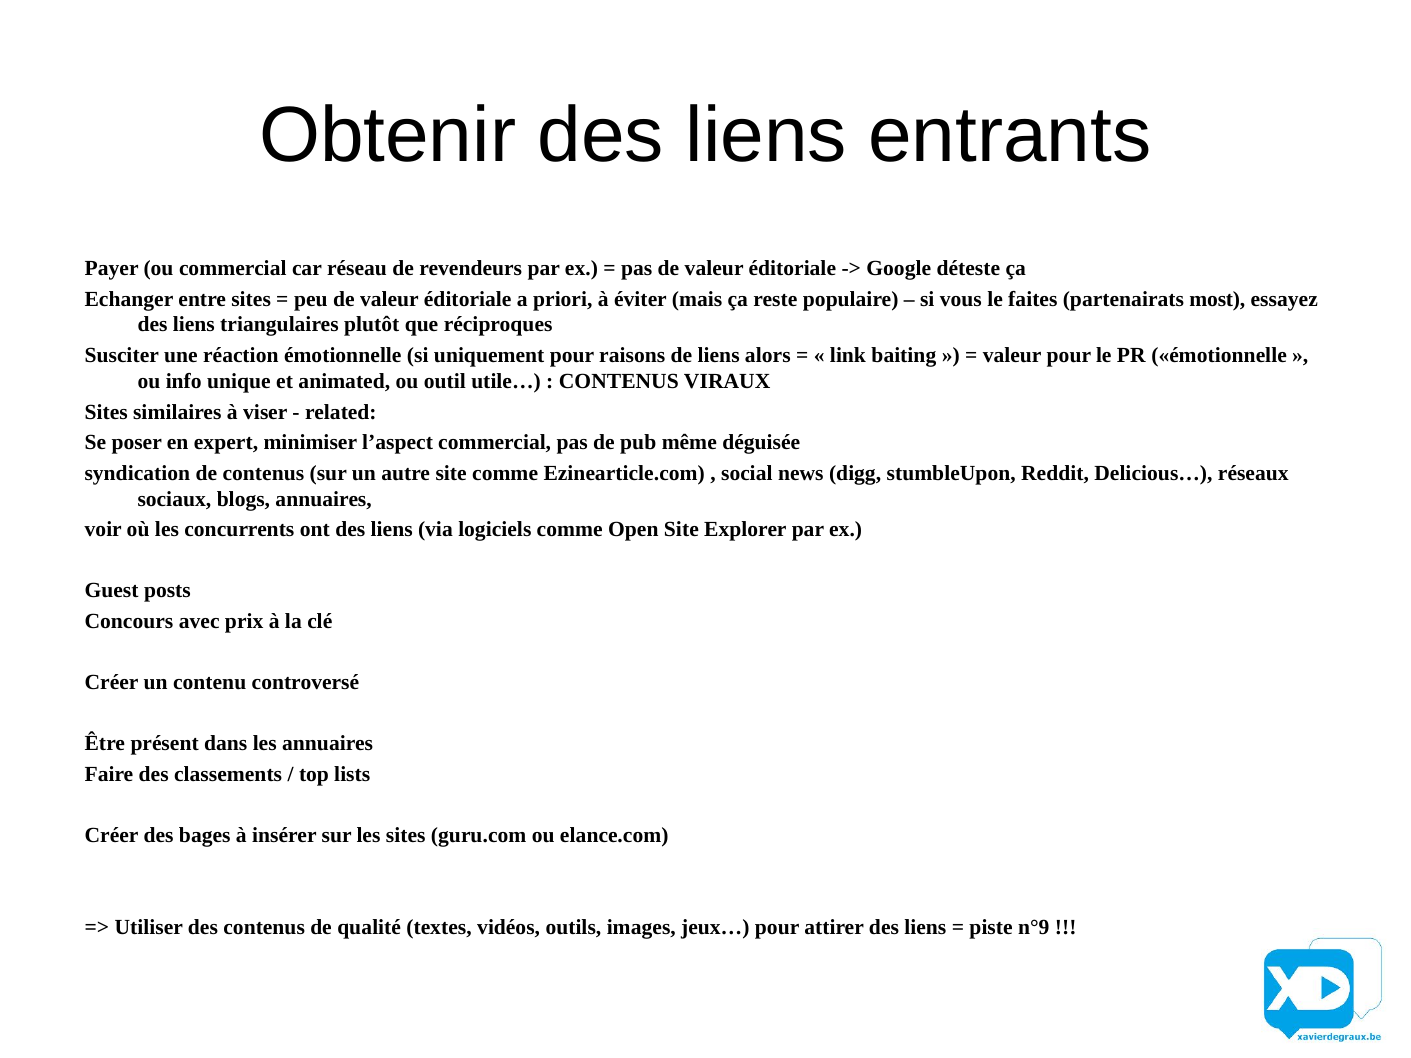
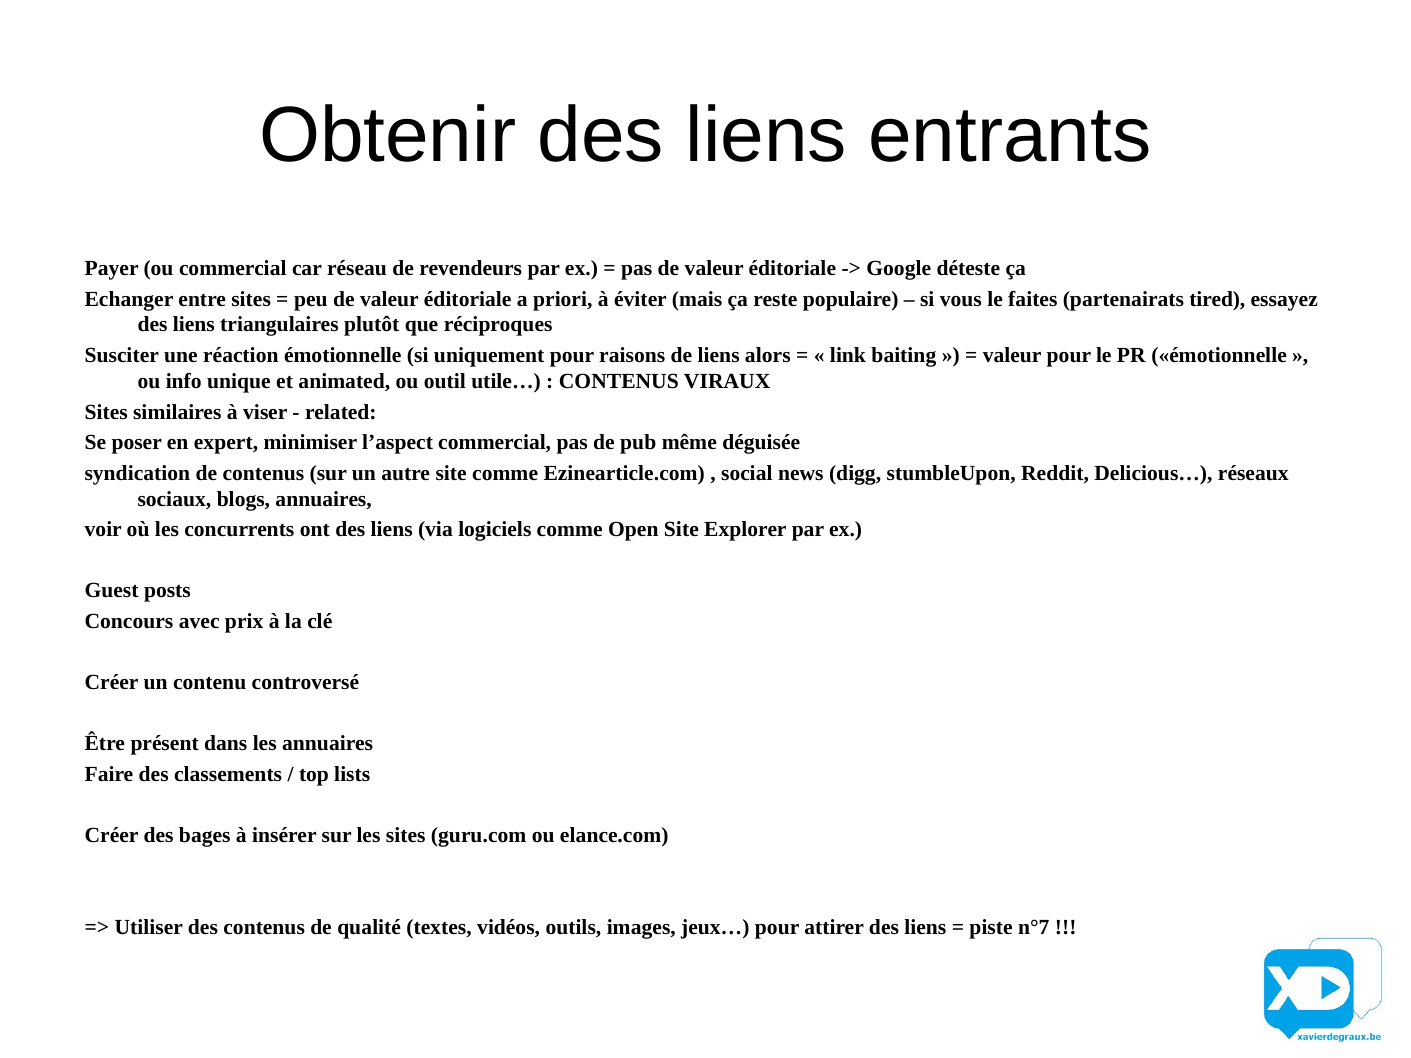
most: most -> tired
n°9: n°9 -> n°7
